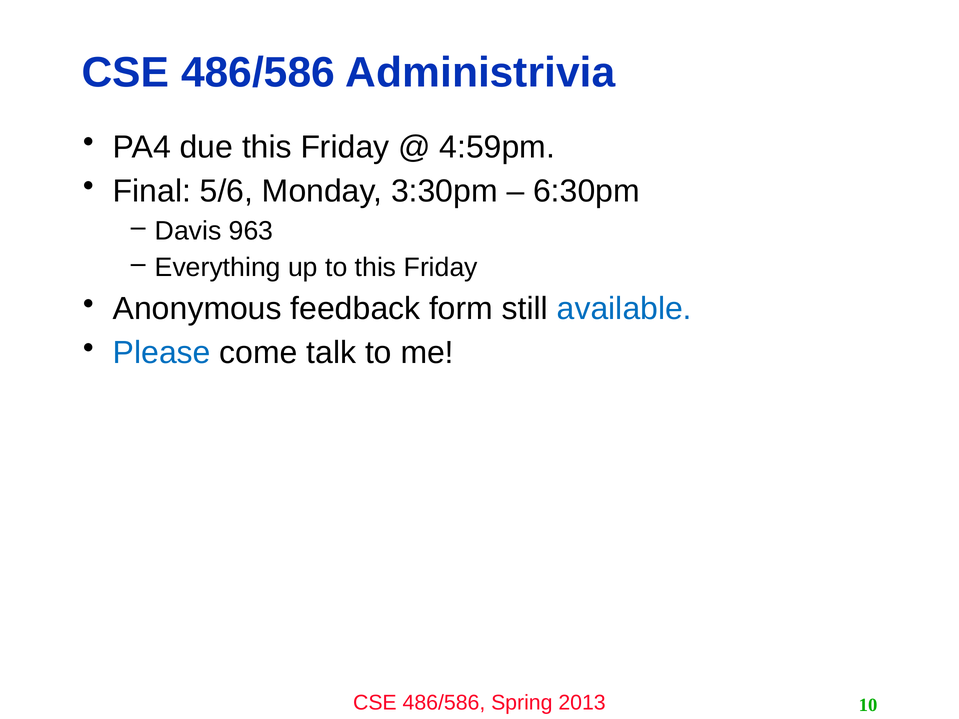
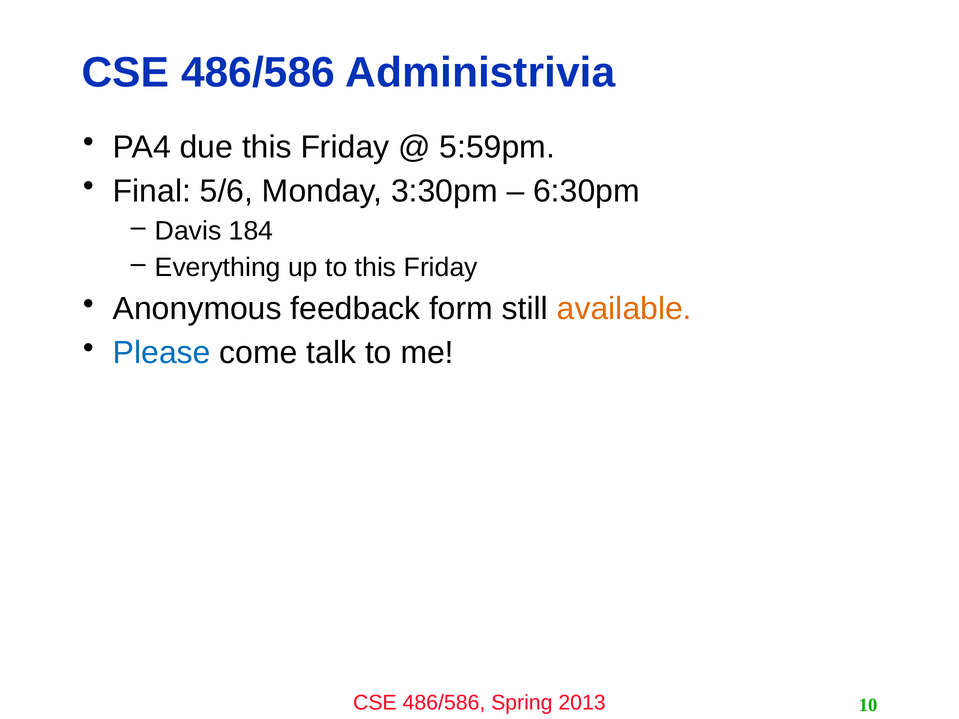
4:59pm: 4:59pm -> 5:59pm
963: 963 -> 184
available colour: blue -> orange
